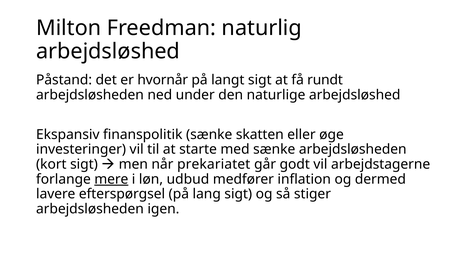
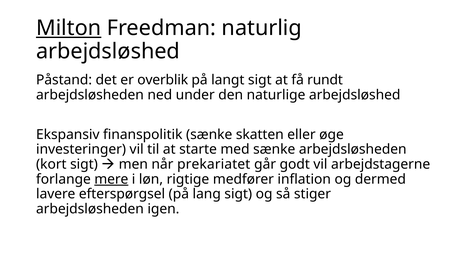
Milton underline: none -> present
hvornår: hvornår -> overblik
udbud: udbud -> rigtige
